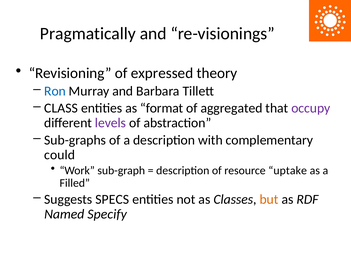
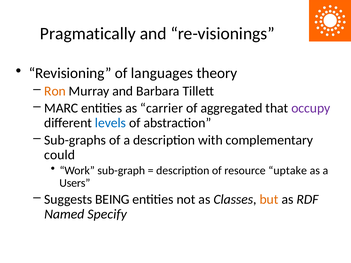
expressed: expressed -> languages
Ron colour: blue -> orange
CLASS: CLASS -> MARC
format: format -> carrier
levels colour: purple -> blue
Filled: Filled -> Users
SPECS: SPECS -> BEING
